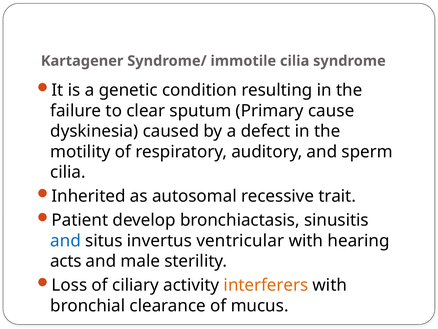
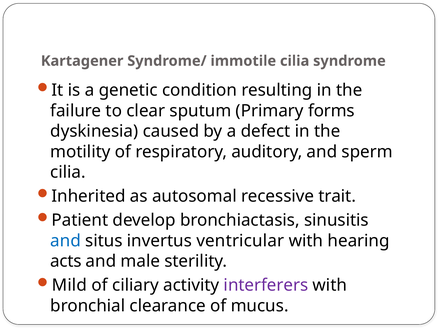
cause: cause -> forms
Loss: Loss -> Mild
interferers colour: orange -> purple
